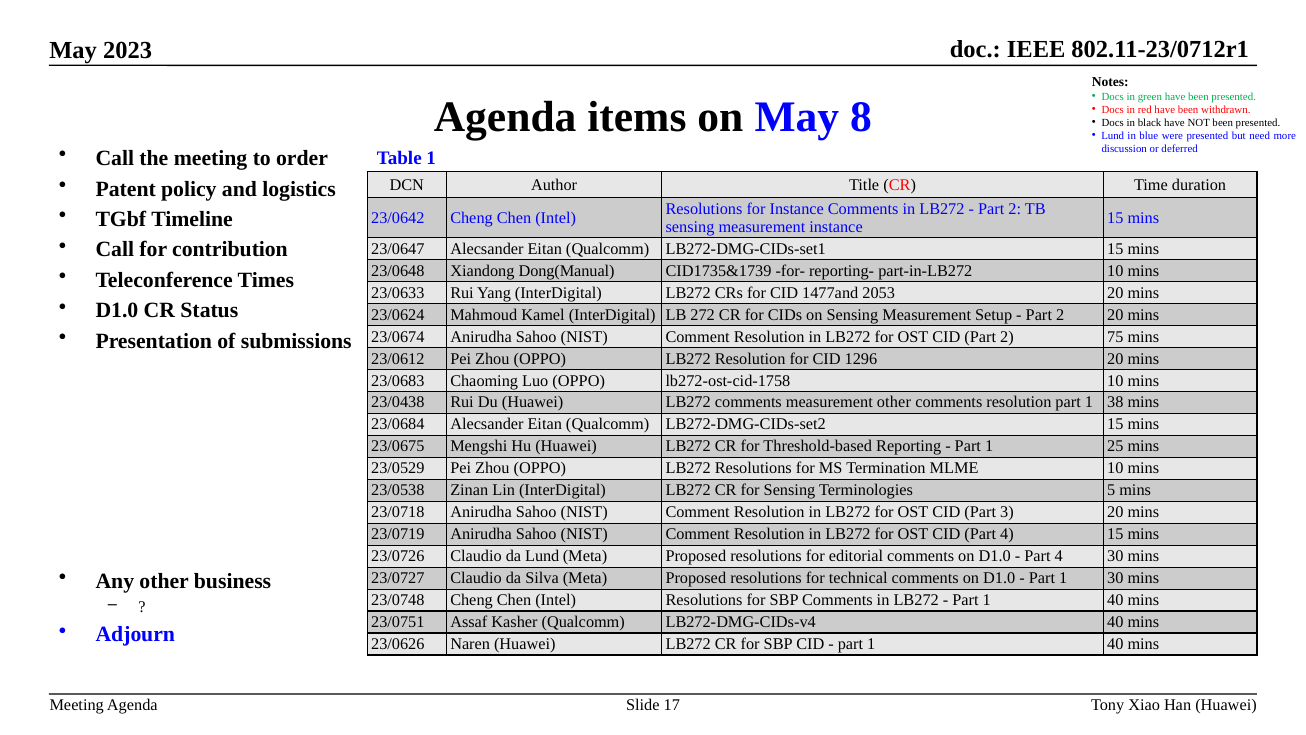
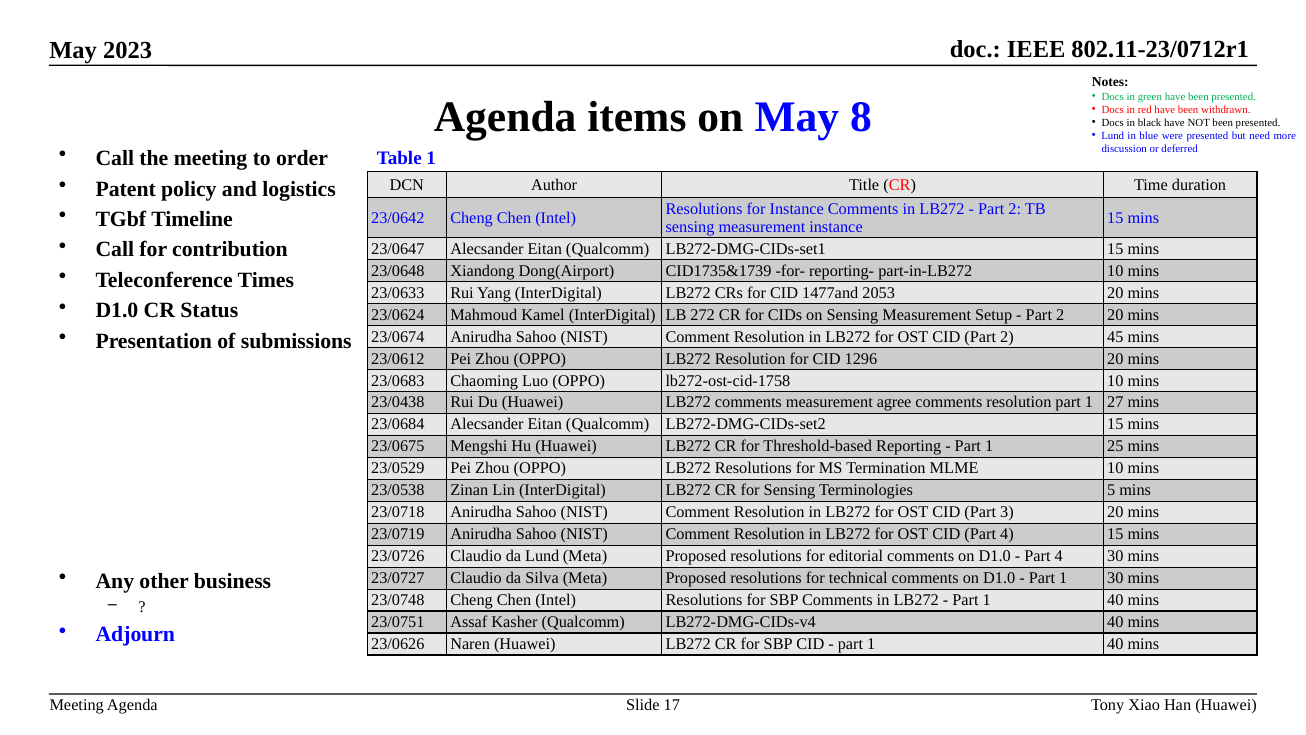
Dong(Manual: Dong(Manual -> Dong(Airport
75: 75 -> 45
measurement other: other -> agree
38: 38 -> 27
